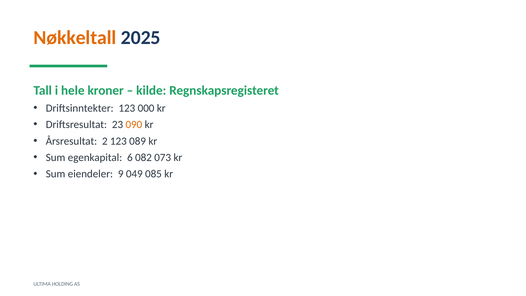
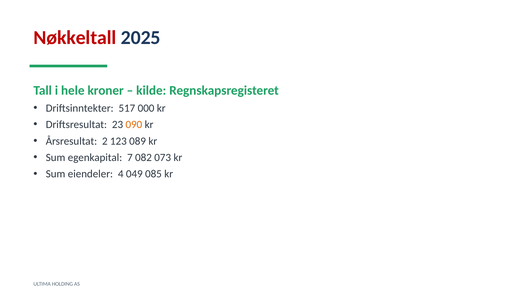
Nøkkeltall colour: orange -> red
Driftsinntekter 123: 123 -> 517
6: 6 -> 7
9: 9 -> 4
